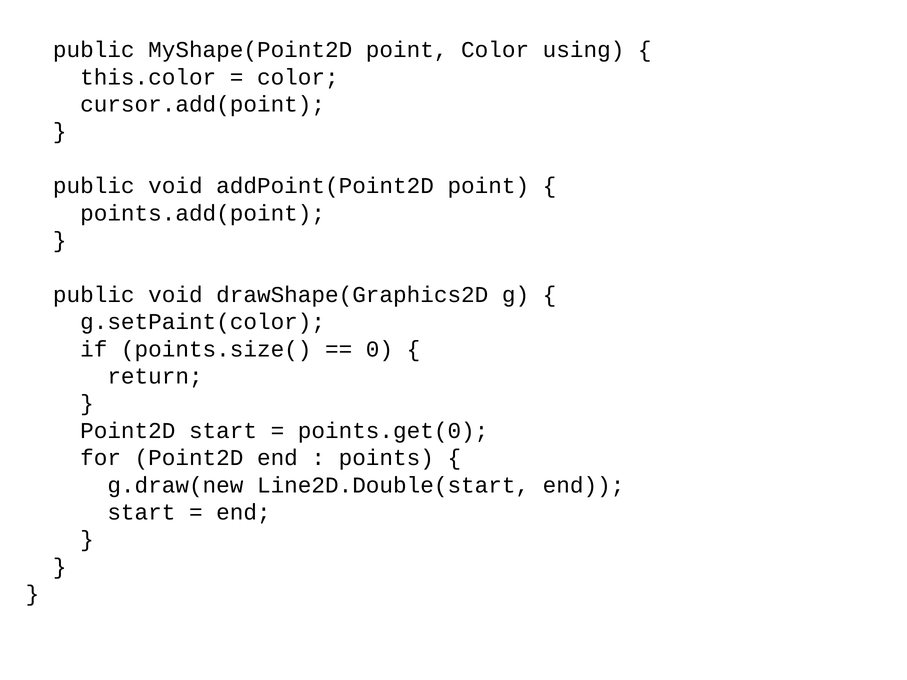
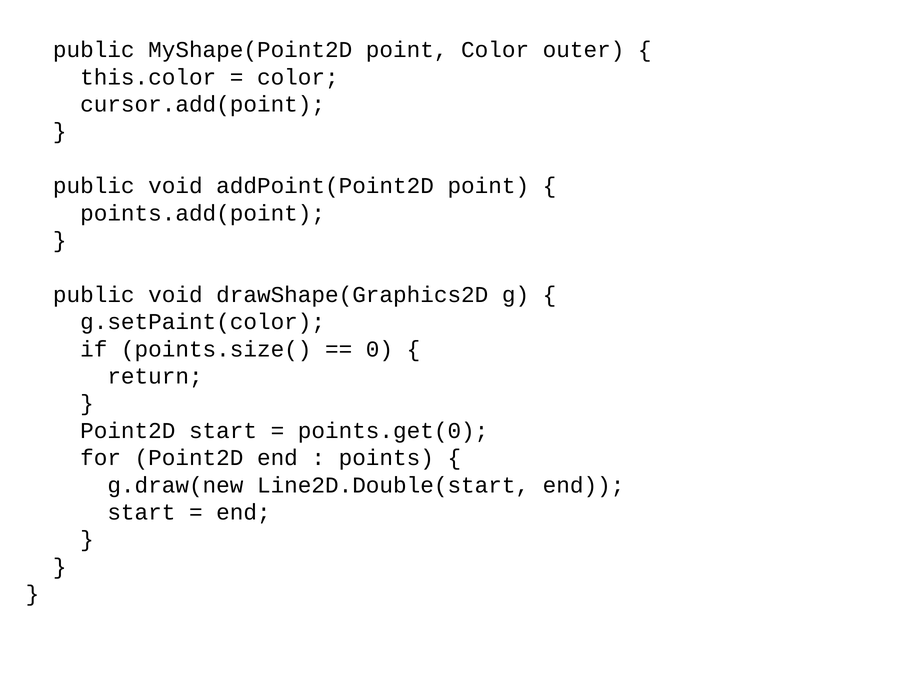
using: using -> outer
